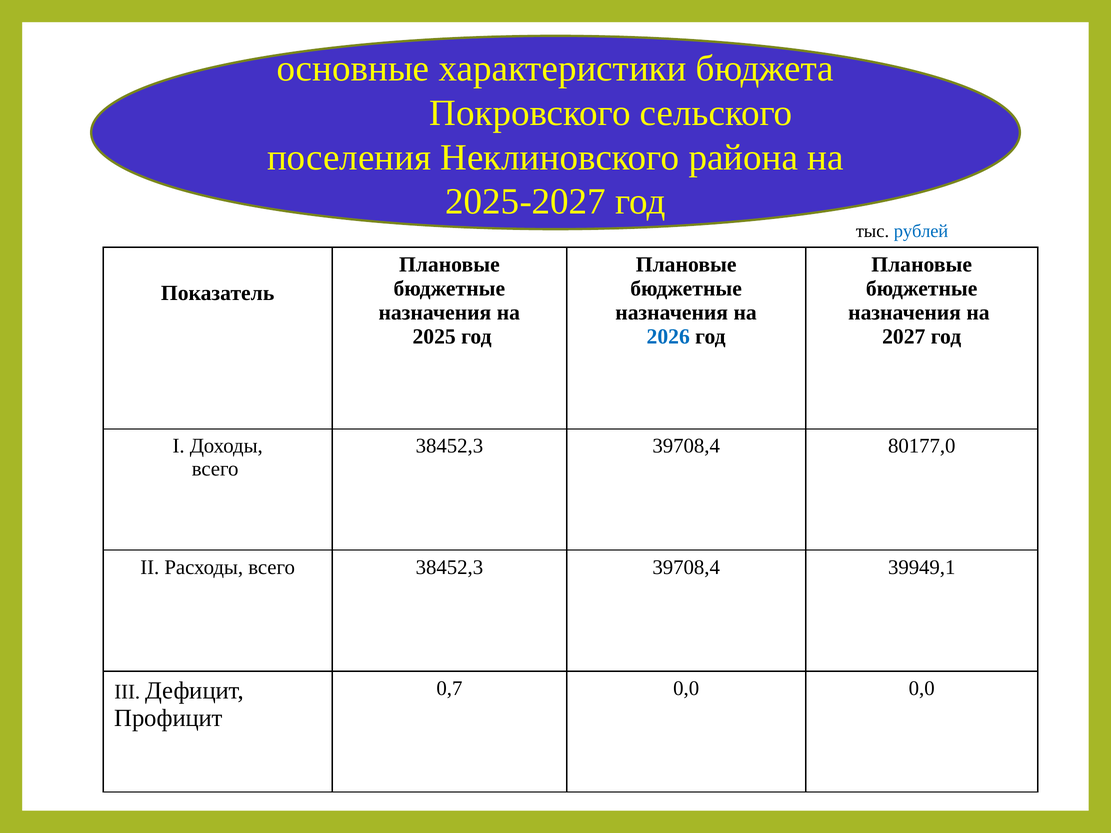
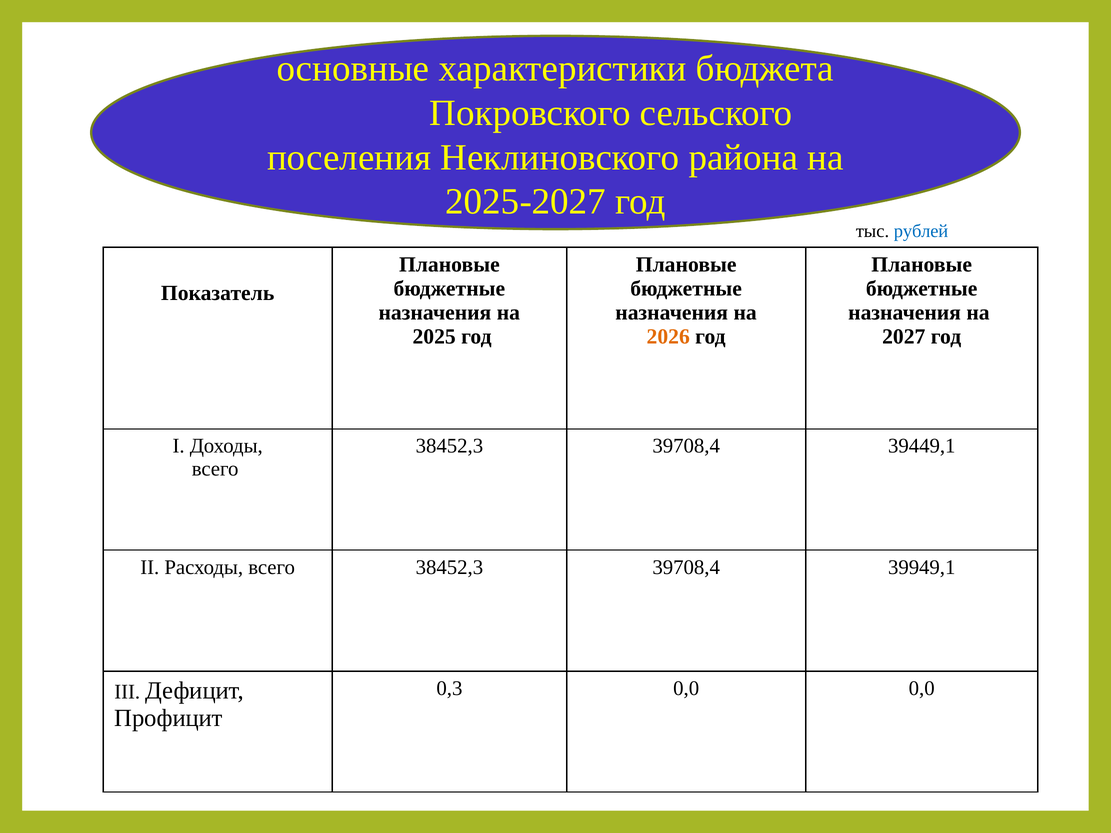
2026 colour: blue -> orange
80177,0: 80177,0 -> 39449,1
0,7: 0,7 -> 0,3
